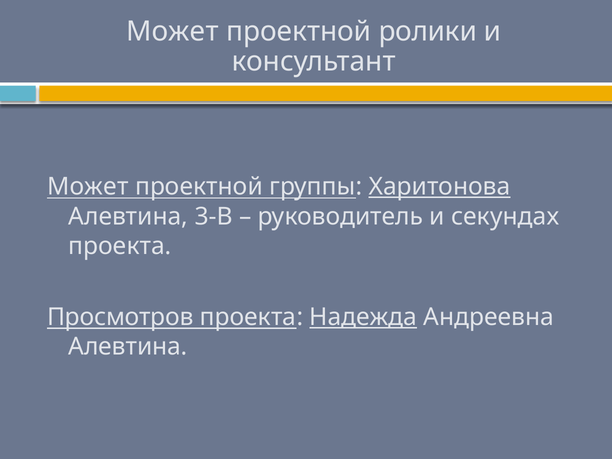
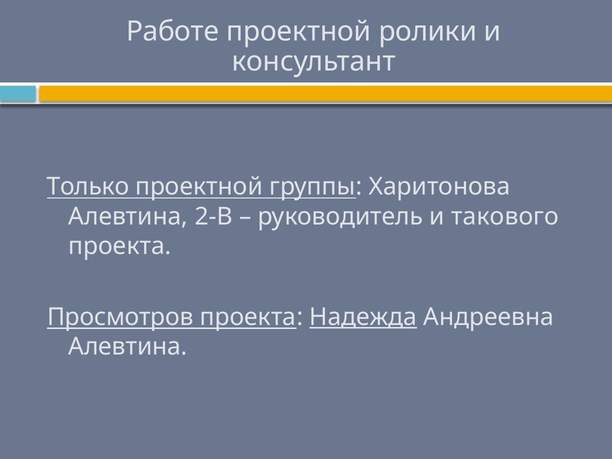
Может at (172, 31): Может -> Работе
Может at (88, 187): Может -> Только
Харитонова underline: present -> none
3-В: 3-В -> 2-В
секундах: секундах -> такового
